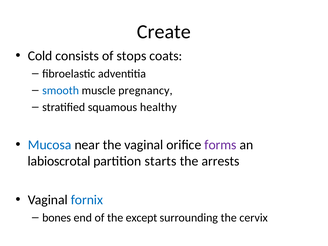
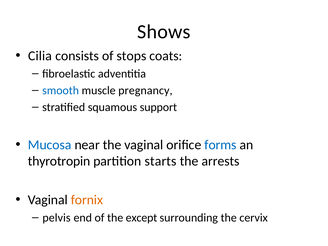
Create: Create -> Shows
Cold: Cold -> Cilia
healthy: healthy -> support
forms colour: purple -> blue
labioscrotal: labioscrotal -> thyrotropin
fornix colour: blue -> orange
bones: bones -> pelvis
